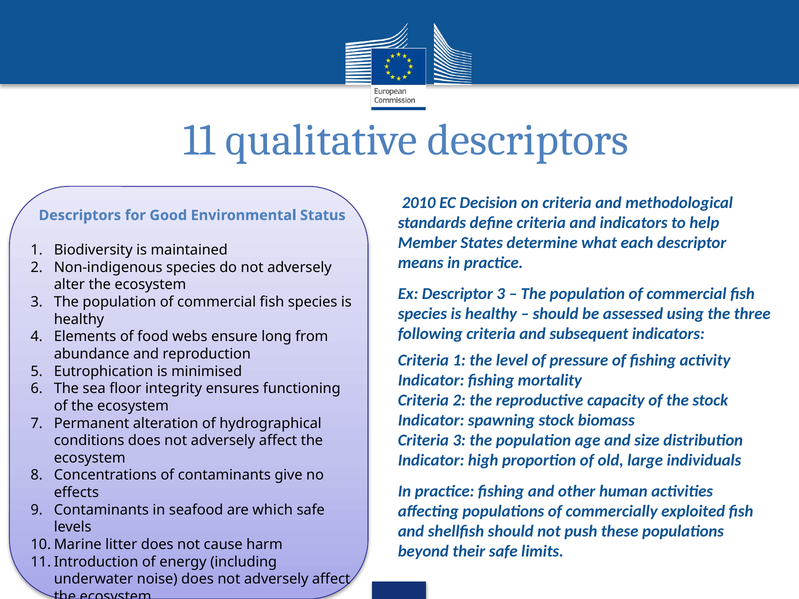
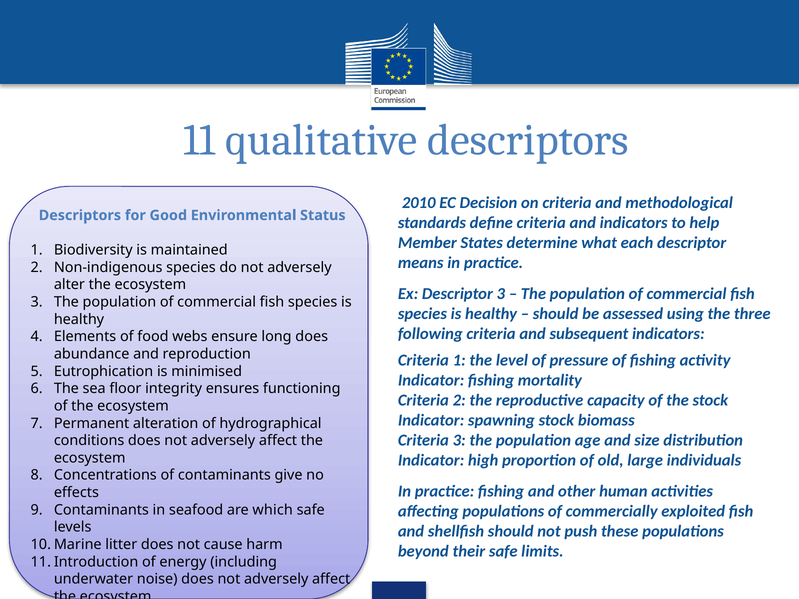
long from: from -> does
